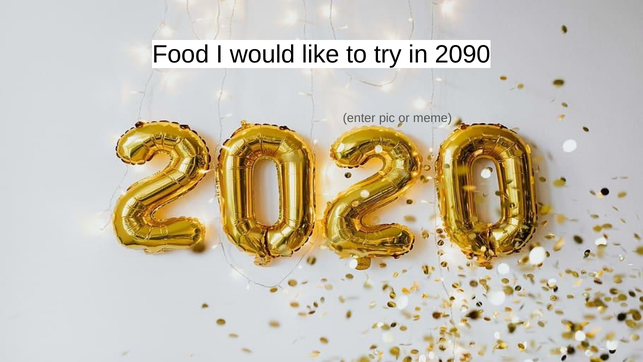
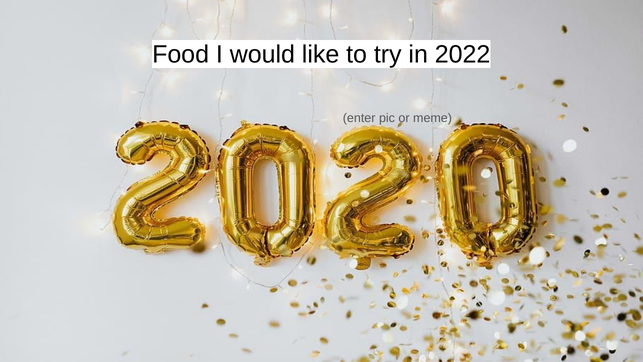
2090: 2090 -> 2022
